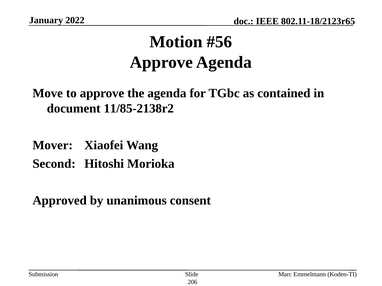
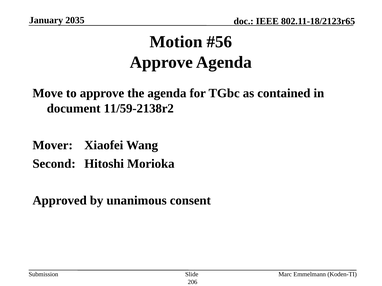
2022: 2022 -> 2035
11/85-2138r2: 11/85-2138r2 -> 11/59-2138r2
